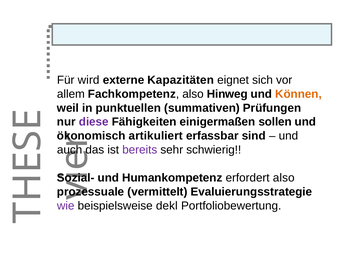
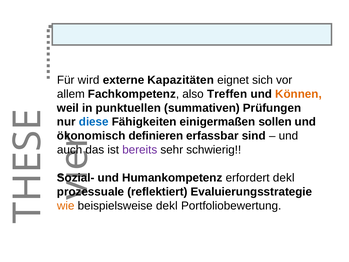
Hinweg: Hinweg -> Treffen
diese colour: purple -> blue
artikuliert: artikuliert -> definieren
erfordert also: also -> dekl
vermittelt: vermittelt -> reflektiert
wie colour: purple -> orange
